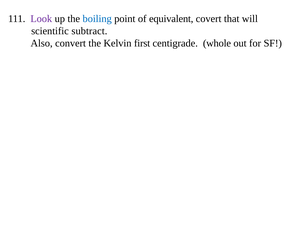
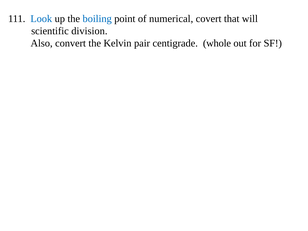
Look colour: purple -> blue
equivalent: equivalent -> numerical
subtract: subtract -> division
first: first -> pair
